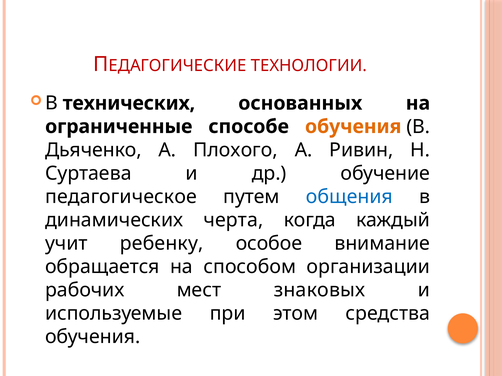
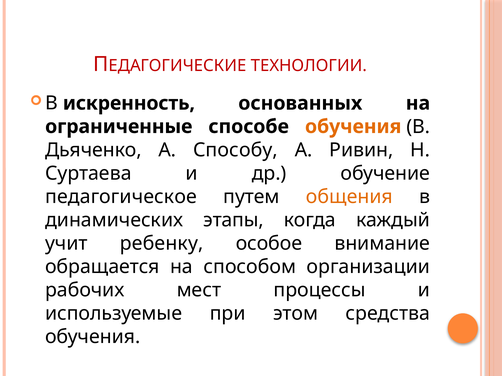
технических: технических -> искренность
Плохого: Плохого -> Способу
общения colour: blue -> orange
черта: черта -> этапы
знаковых: знаковых -> процессы
